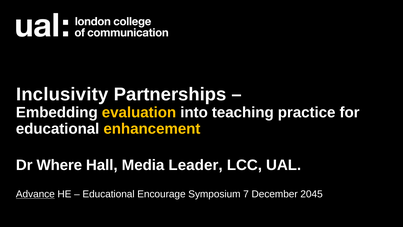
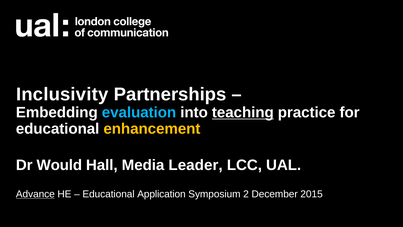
evaluation colour: yellow -> light blue
teaching underline: none -> present
Where: Where -> Would
Encourage: Encourage -> Application
7: 7 -> 2
2045: 2045 -> 2015
